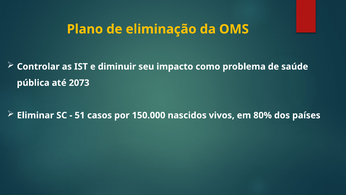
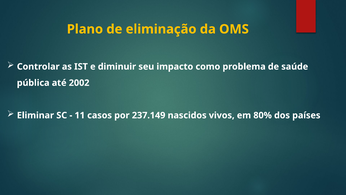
2073: 2073 -> 2002
51: 51 -> 11
150.000: 150.000 -> 237.149
